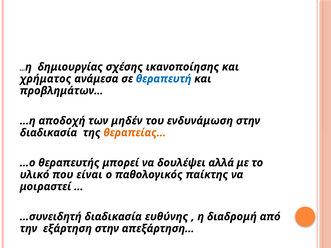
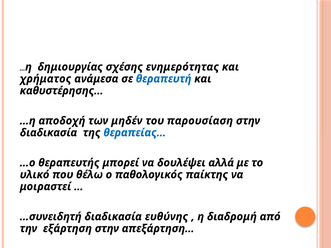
ικανοποίησης: ικανοποίησης -> ενημερότητας
προβλημάτων…: προβλημάτων… -> καθυστέρησης…
ενδυνάμωση: ενδυνάμωση -> παρουσίαση
θεραπείας… colour: orange -> blue
είναι: είναι -> θέλω
